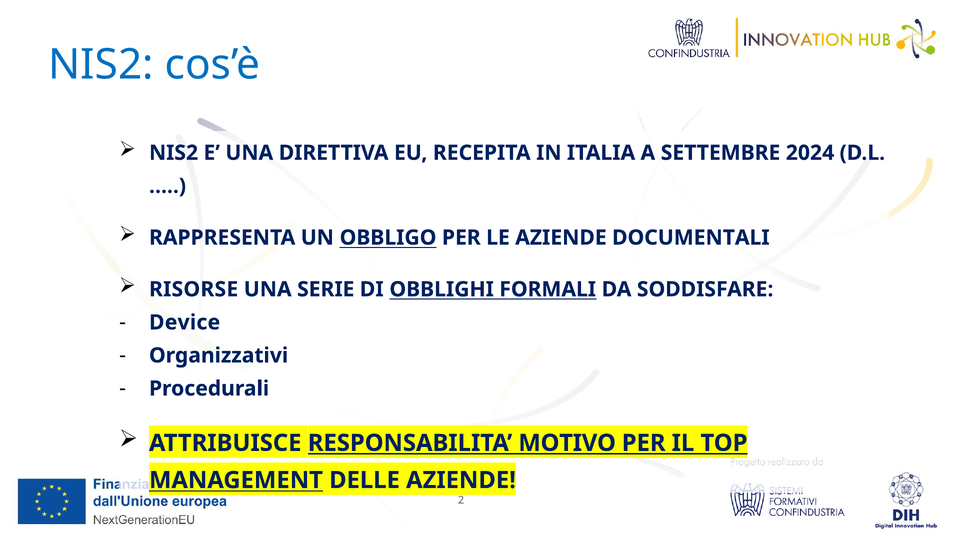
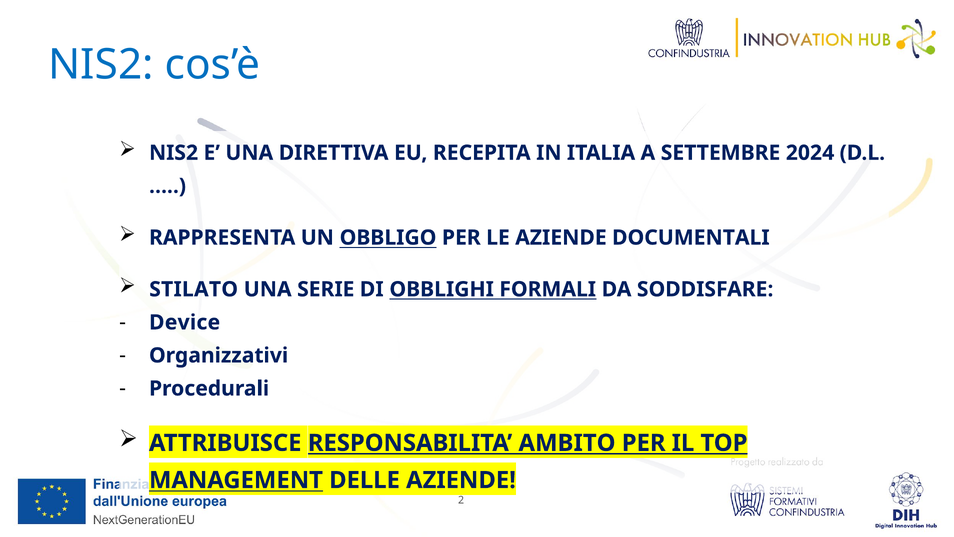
RISORSE: RISORSE -> STILATO
MOTIVO: MOTIVO -> AMBITO
